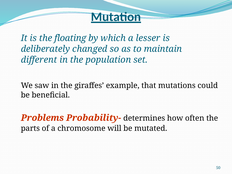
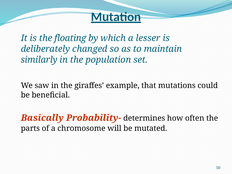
different: different -> similarly
Problems: Problems -> Basically
